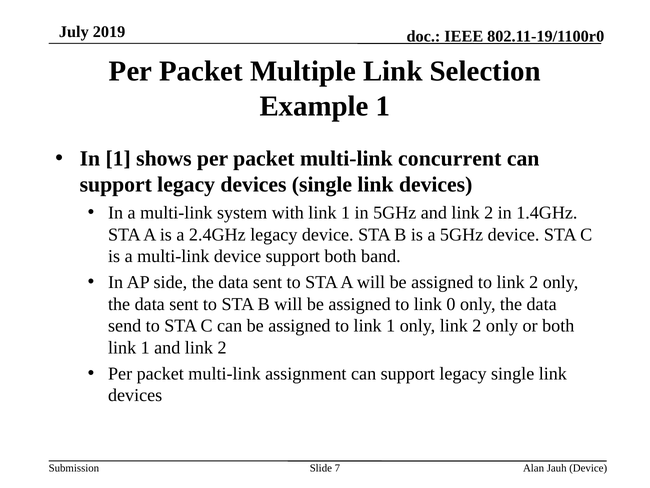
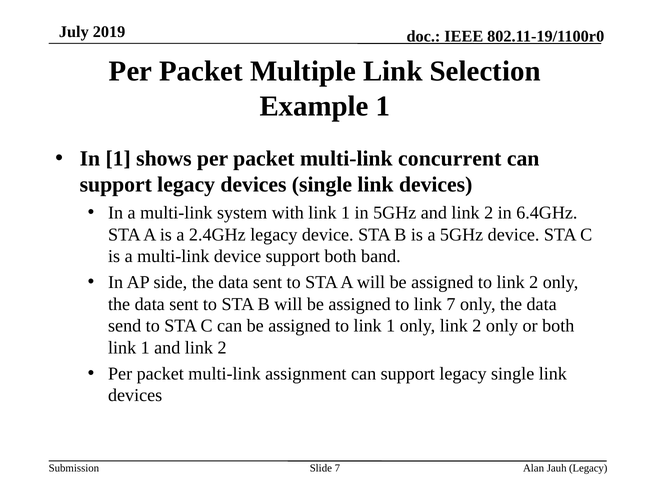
1.4GHz: 1.4GHz -> 6.4GHz
link 0: 0 -> 7
Jauh Device: Device -> Legacy
